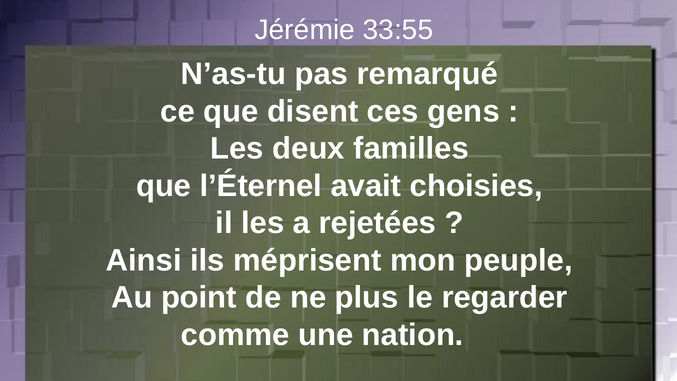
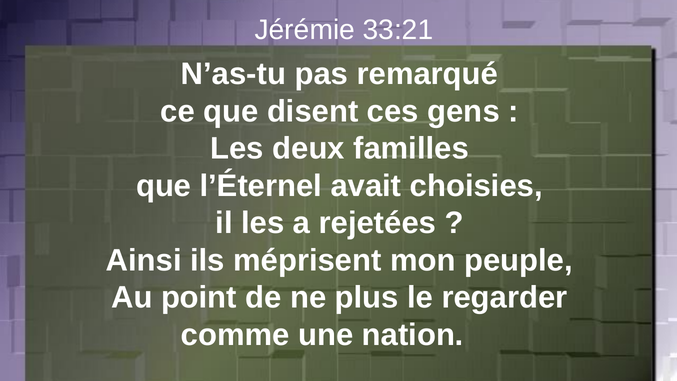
33:55: 33:55 -> 33:21
